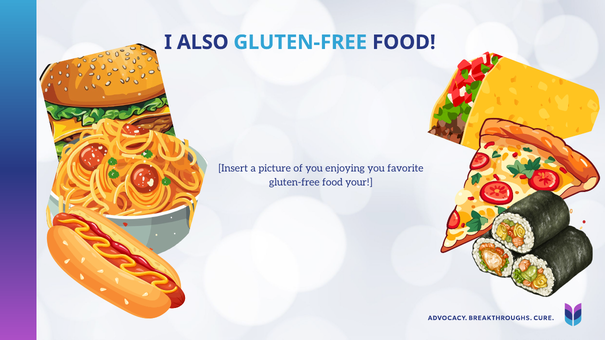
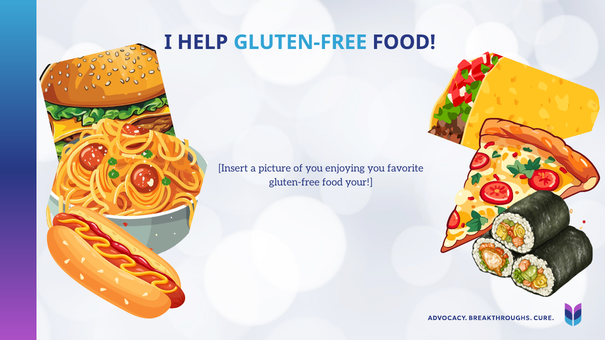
ALSO: ALSO -> HELP
